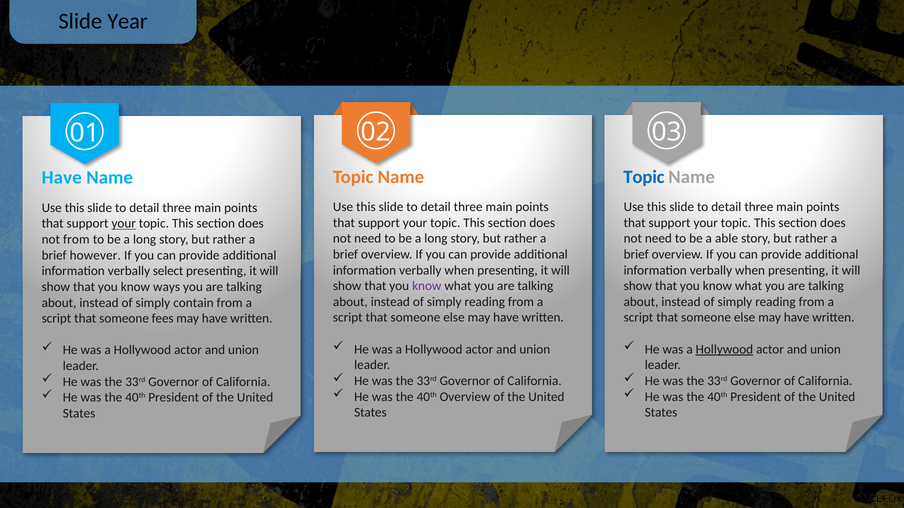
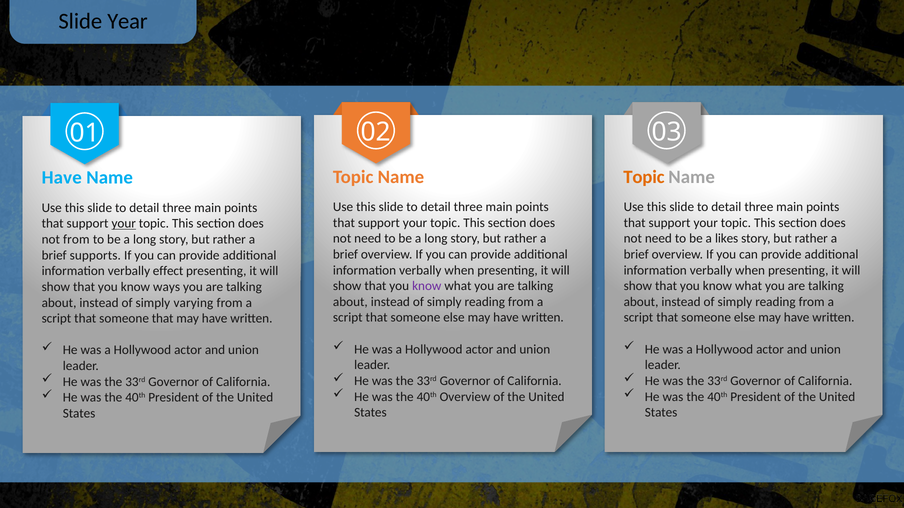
Topic at (644, 177) colour: blue -> orange
able: able -> likes
however: however -> supports
select: select -> effect
contain: contain -> varying
someone fees: fees -> that
Hollywood at (724, 350) underline: present -> none
